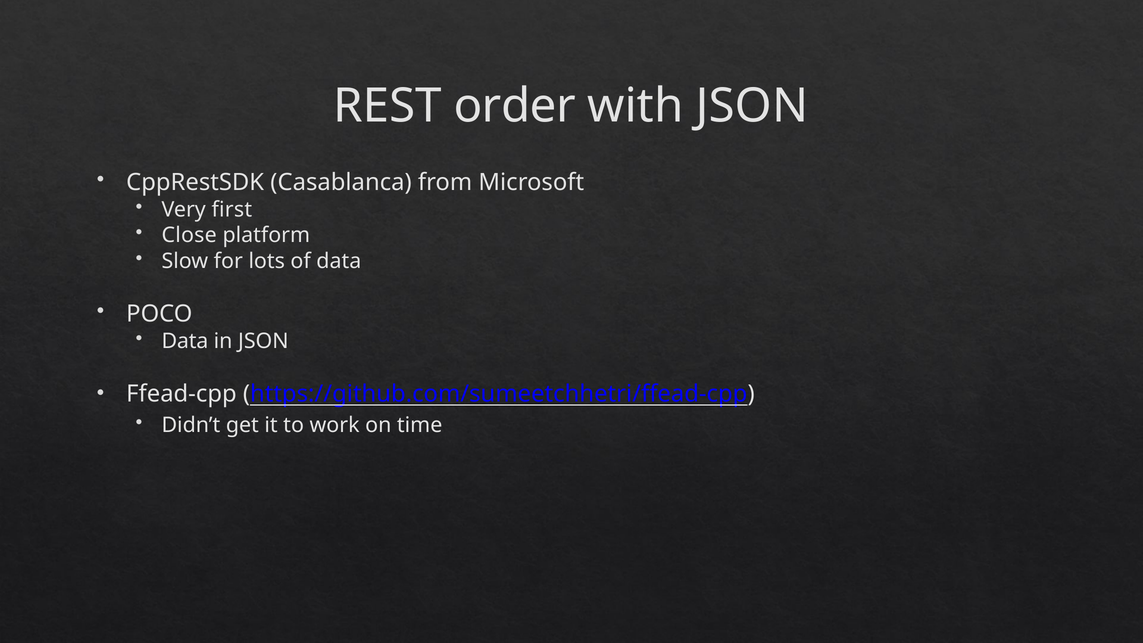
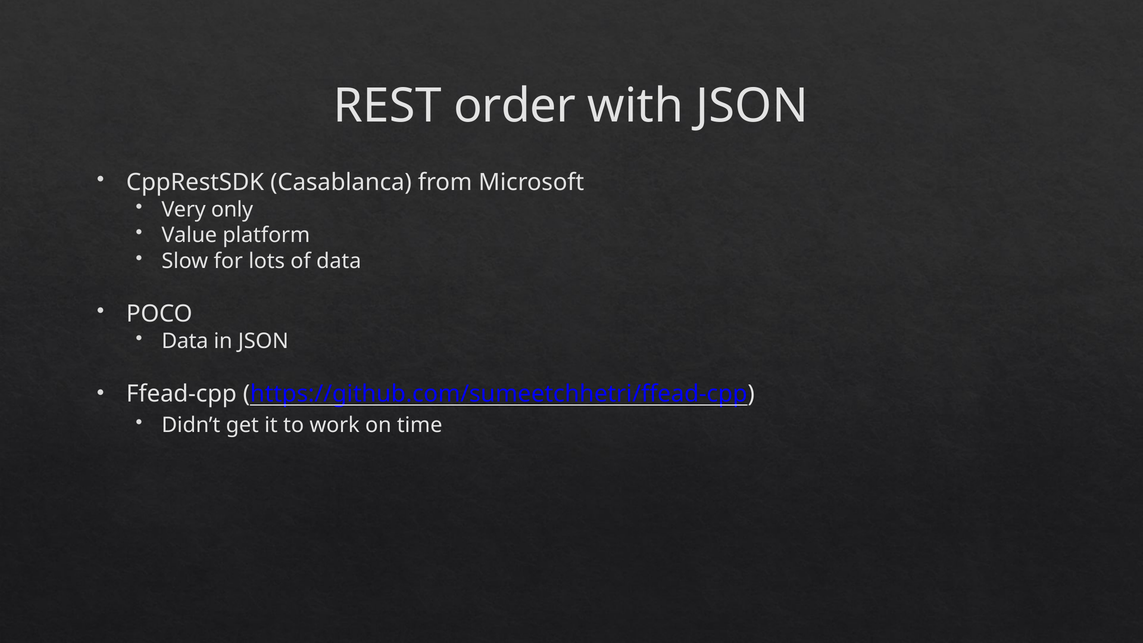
first: first -> only
Close: Close -> Value
